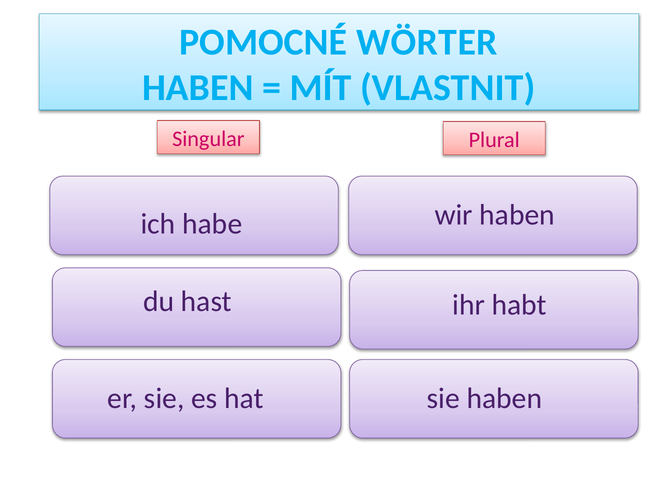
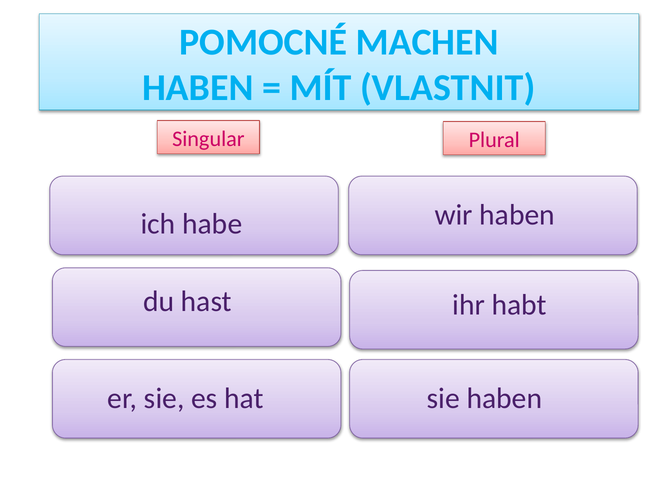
WÖRTER: WÖRTER -> MACHEN
